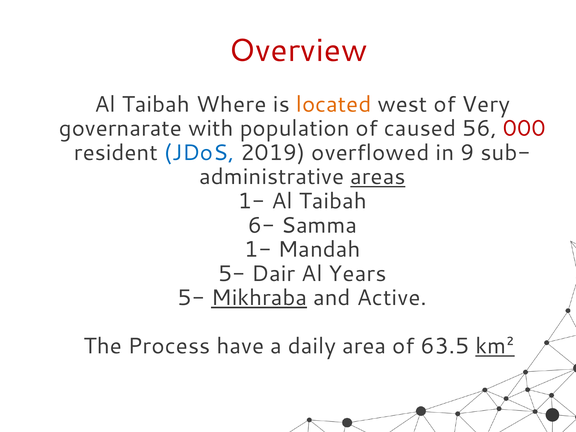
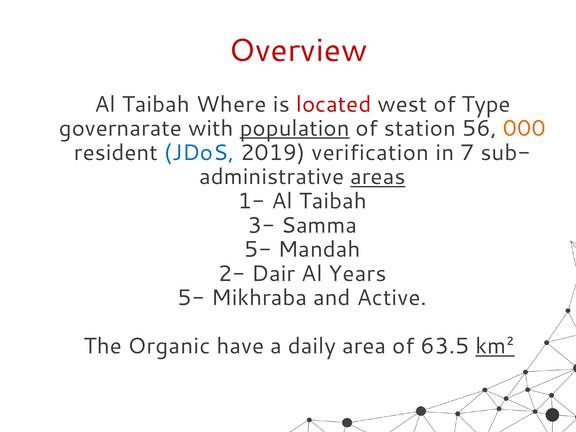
located colour: orange -> red
Very: Very -> Type
population underline: none -> present
caused: caused -> station
000 colour: red -> orange
overflowed: overflowed -> verification
9: 9 -> 7
6-: 6- -> 3-
1- at (258, 249): 1- -> 5-
5- at (232, 274): 5- -> 2-
Mikhraba underline: present -> none
Process: Process -> Organic
